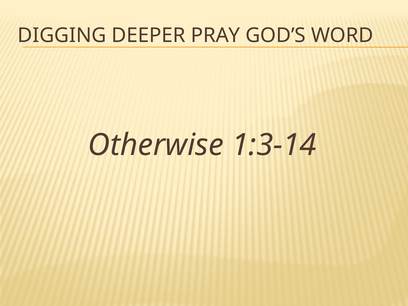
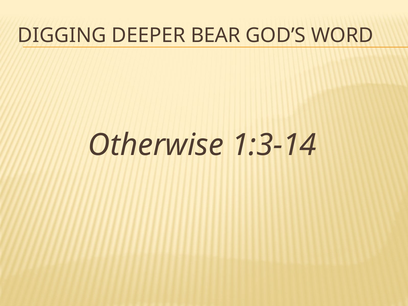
PRAY: PRAY -> BEAR
